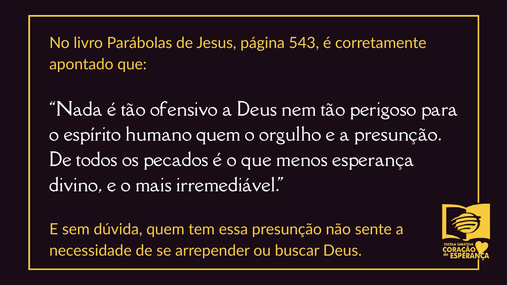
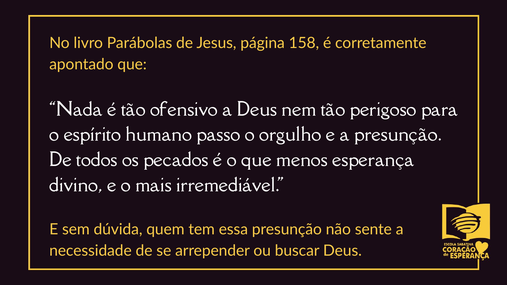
543: 543 -> 158
humano quem: quem -> passo
